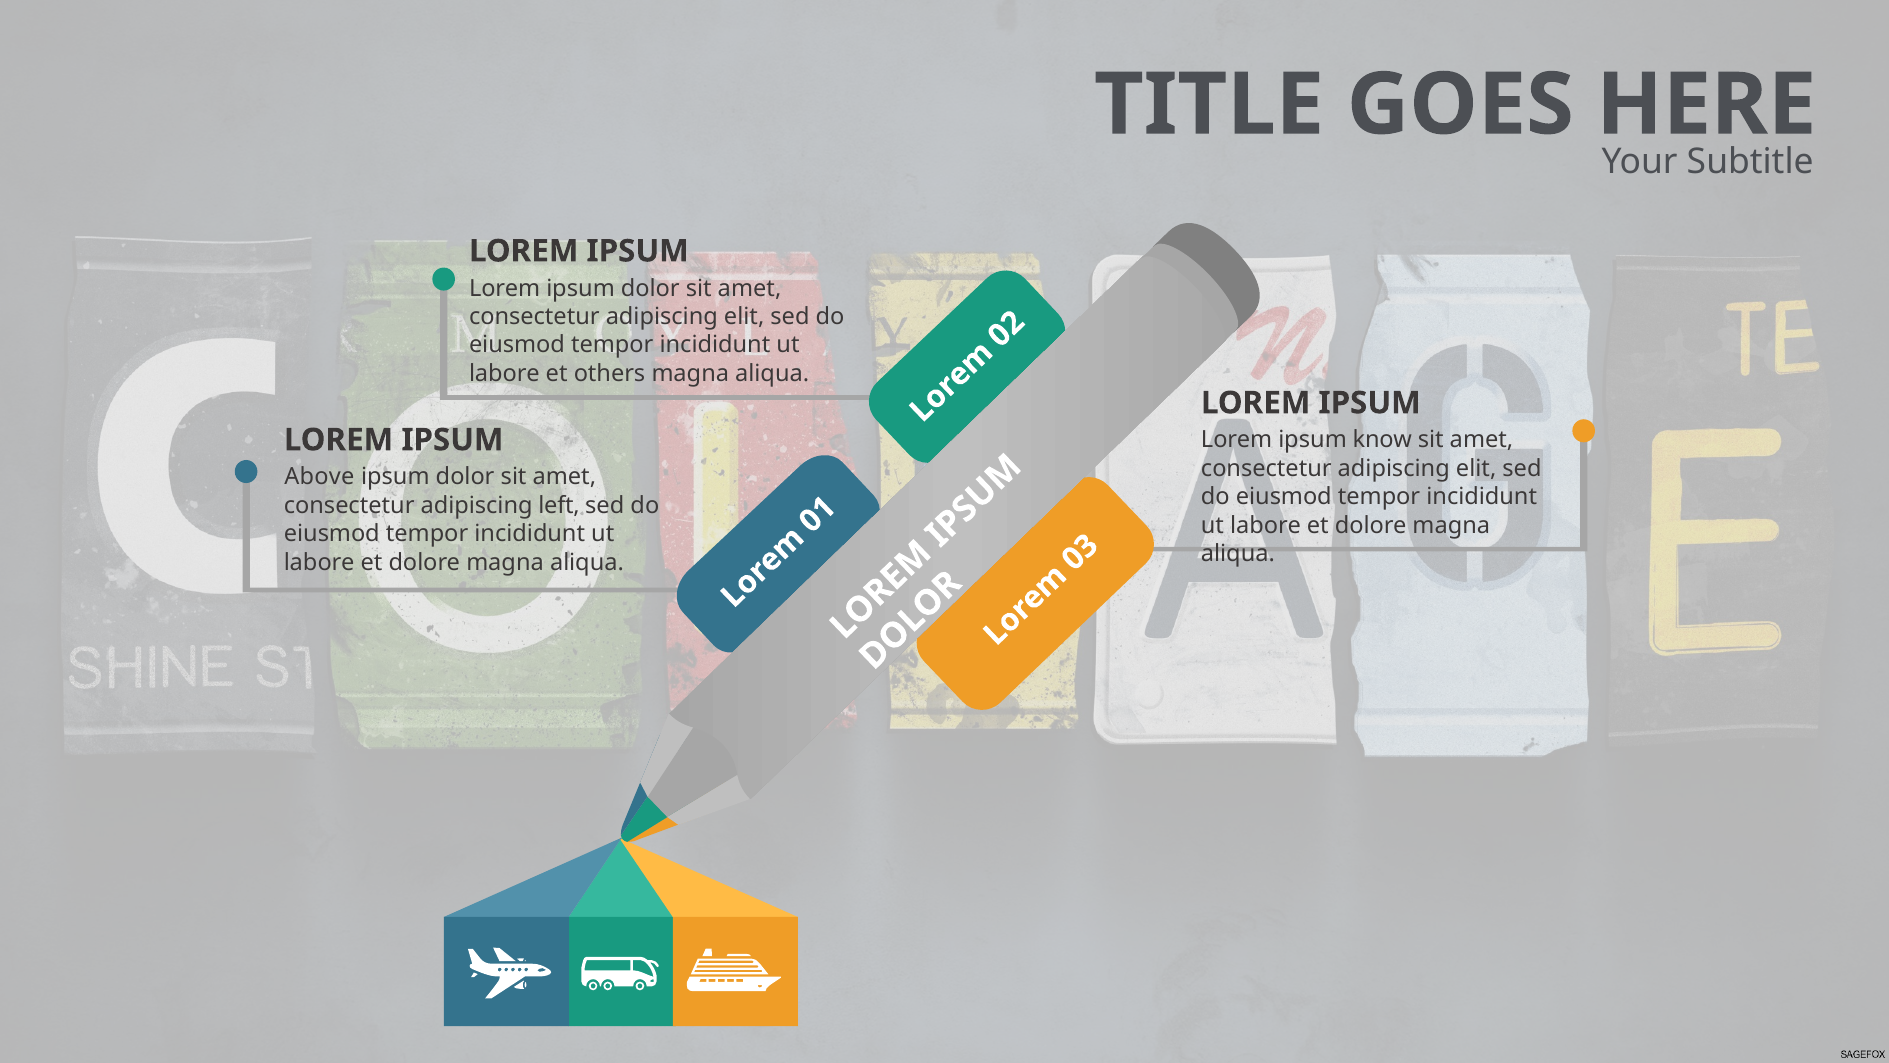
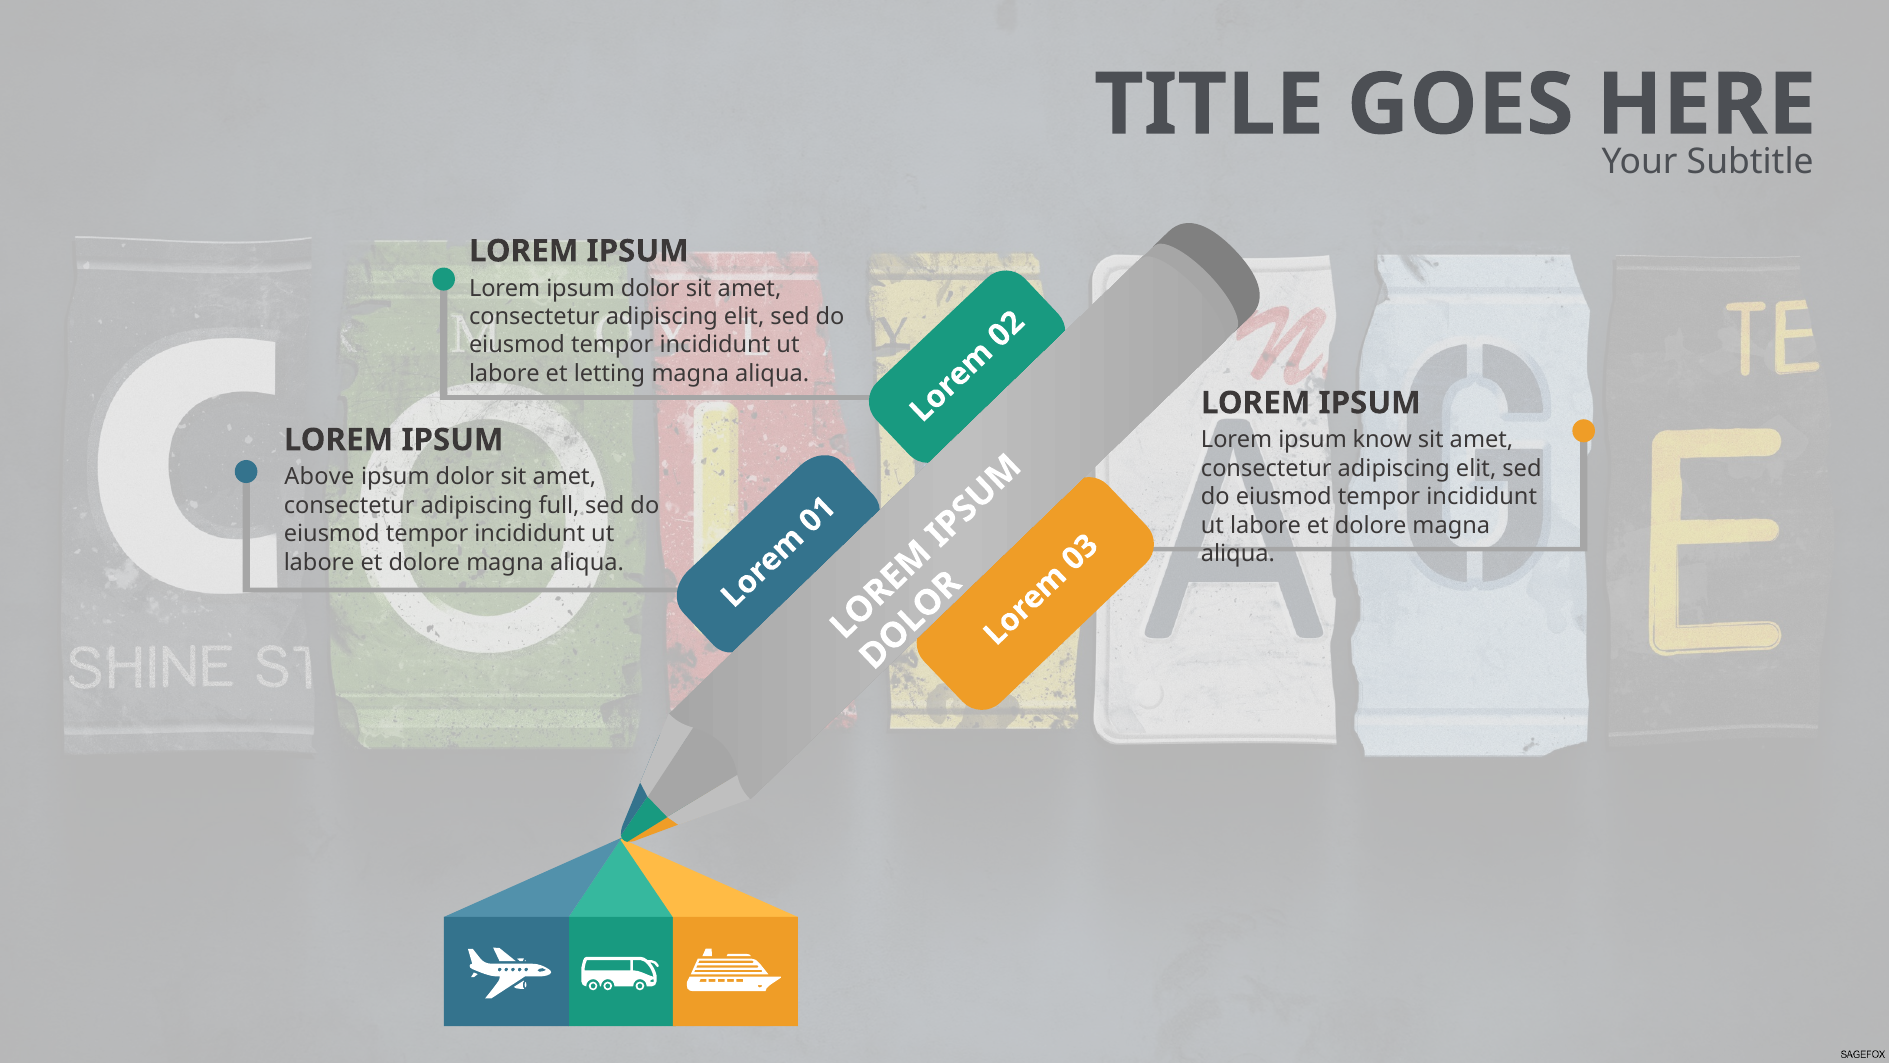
others: others -> letting
left: left -> full
